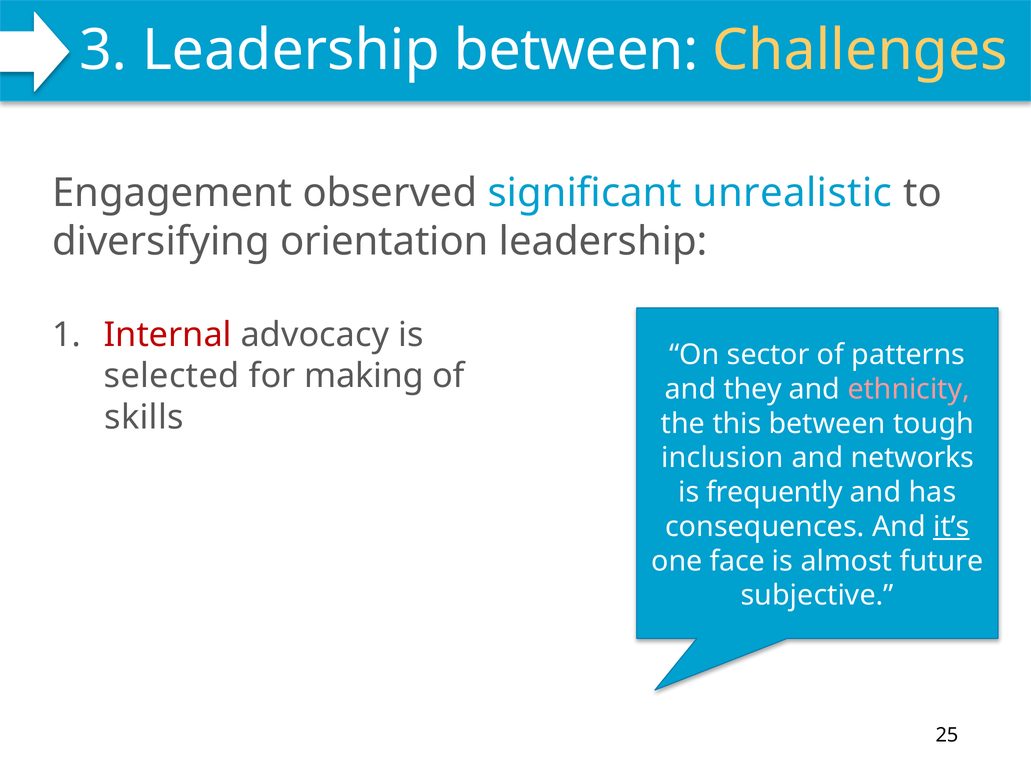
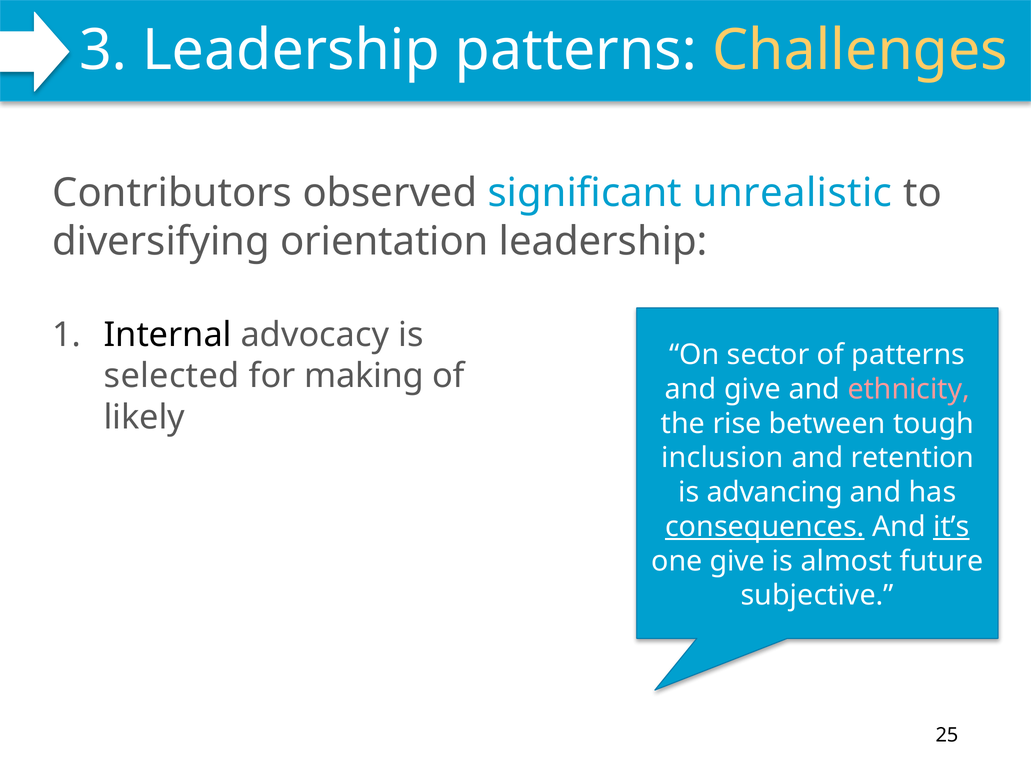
between at (576, 50): between -> patterns
Engagement: Engagement -> Contributors
Internal colour: red -> black
and they: they -> give
skills: skills -> likely
this: this -> rise
networks: networks -> retention
frequently: frequently -> advancing
consequences underline: none -> present
one face: face -> give
